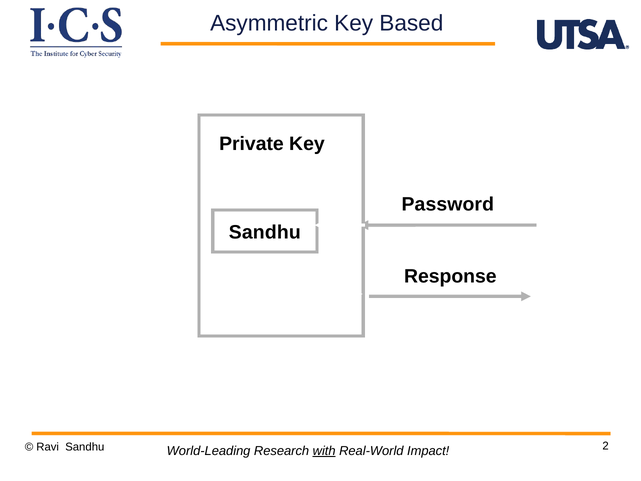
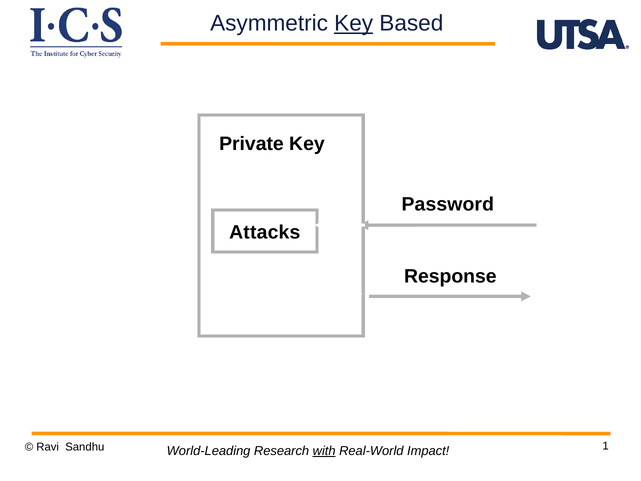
Key at (354, 23) underline: none -> present
Sandhu at (265, 232): Sandhu -> Attacks
2: 2 -> 1
